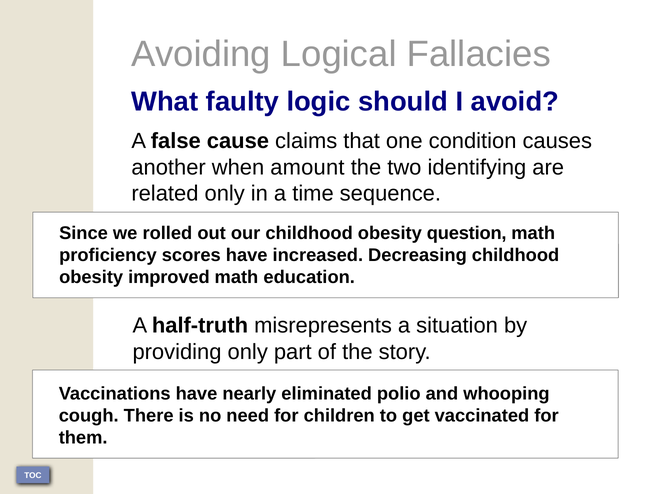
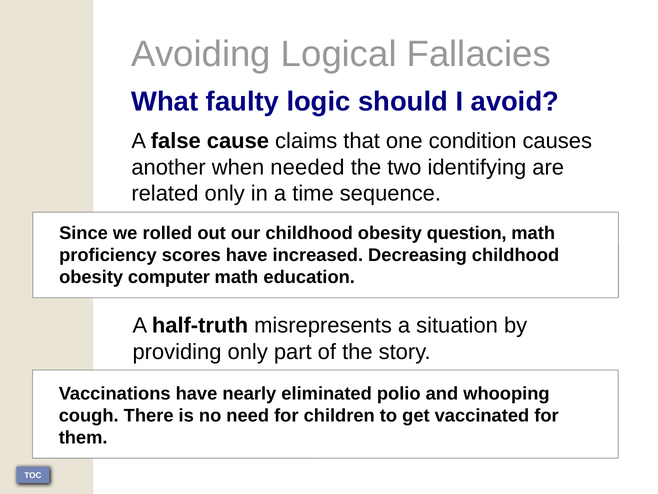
amount: amount -> needed
improved: improved -> computer
